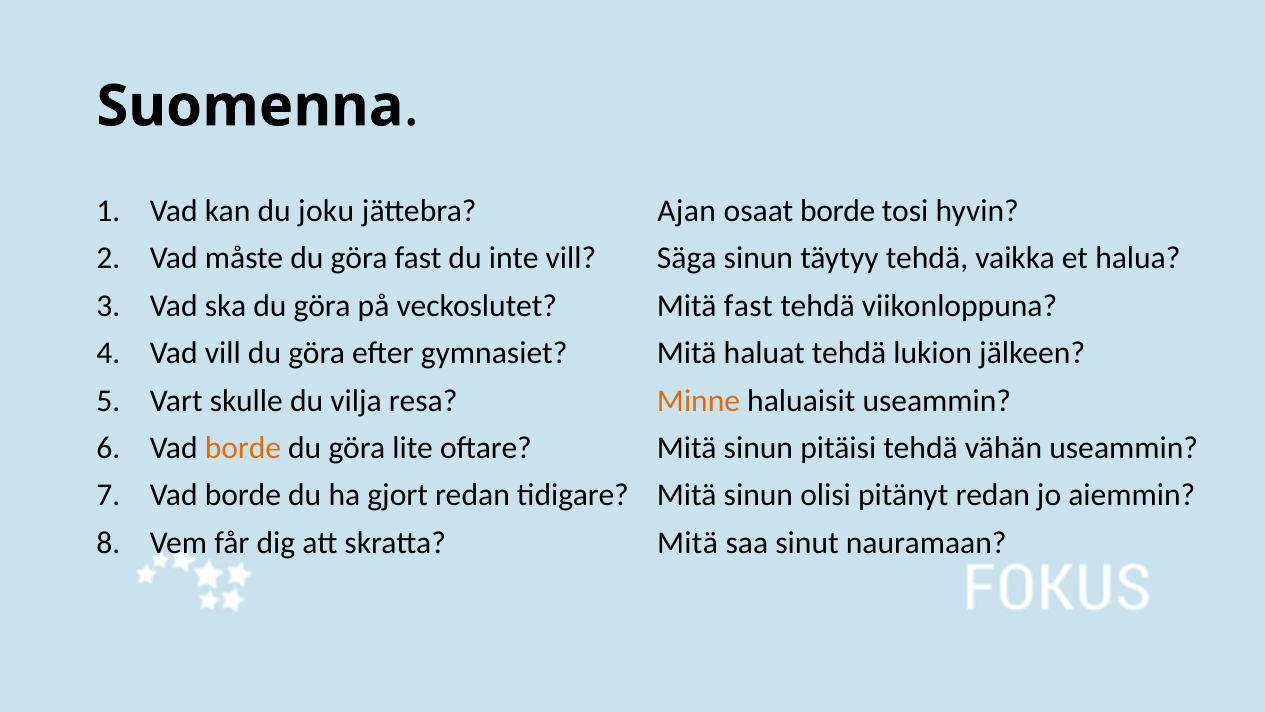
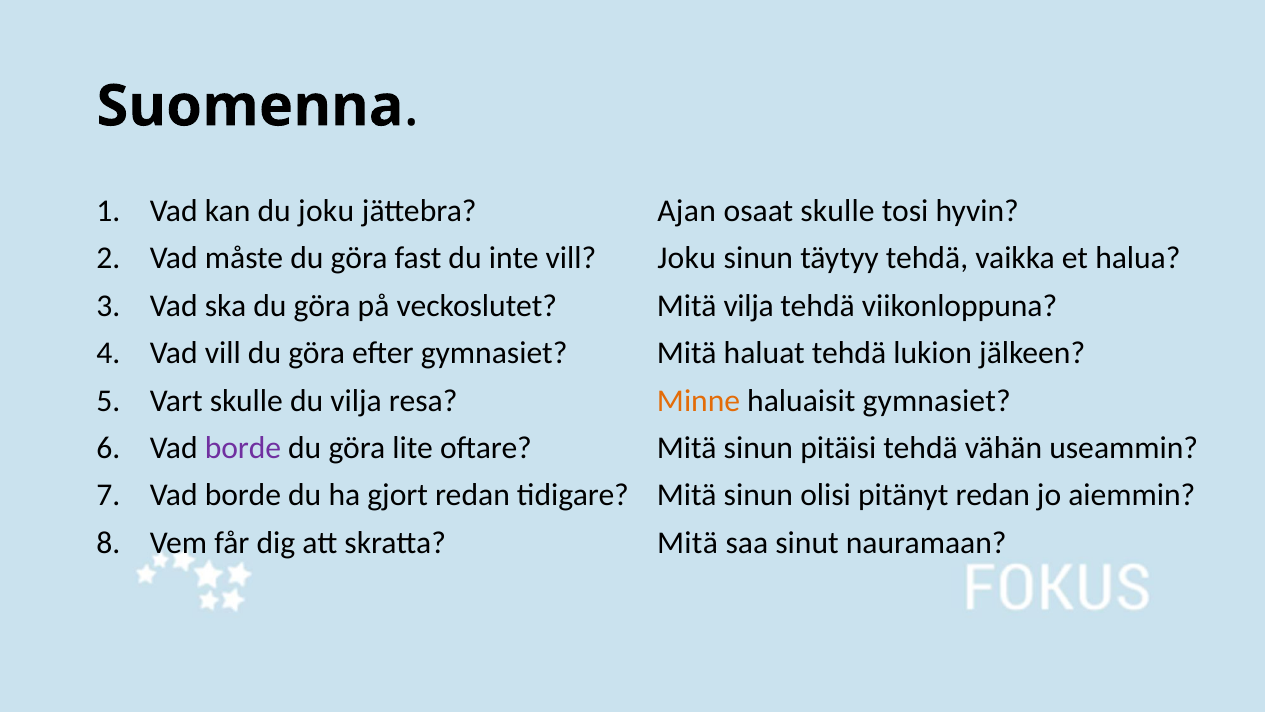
osaat borde: borde -> skulle
Säga at (687, 258): Säga -> Joku
Mitä fast: fast -> vilja
haluaisit useammin: useammin -> gymnasiet
borde at (243, 448) colour: orange -> purple
